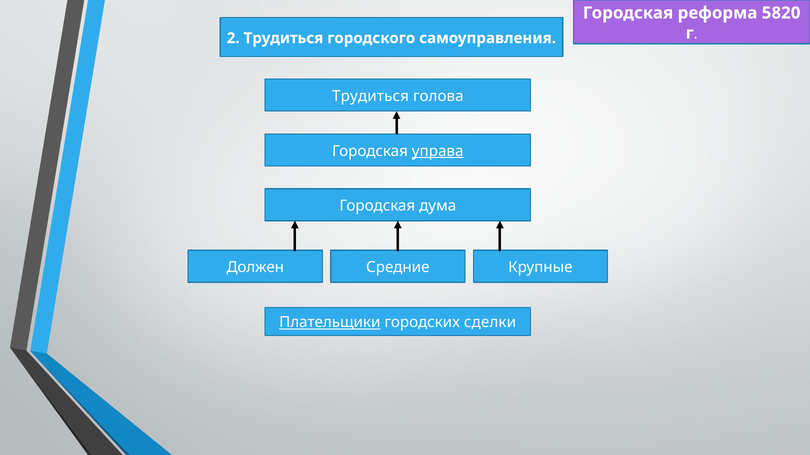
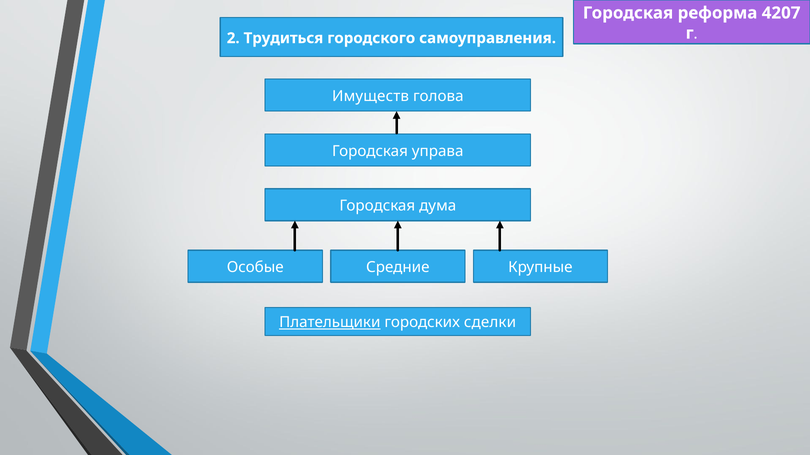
5820: 5820 -> 4207
Трудиться at (371, 96): Трудиться -> Имуществ
управа underline: present -> none
Должен: Должен -> Особые
